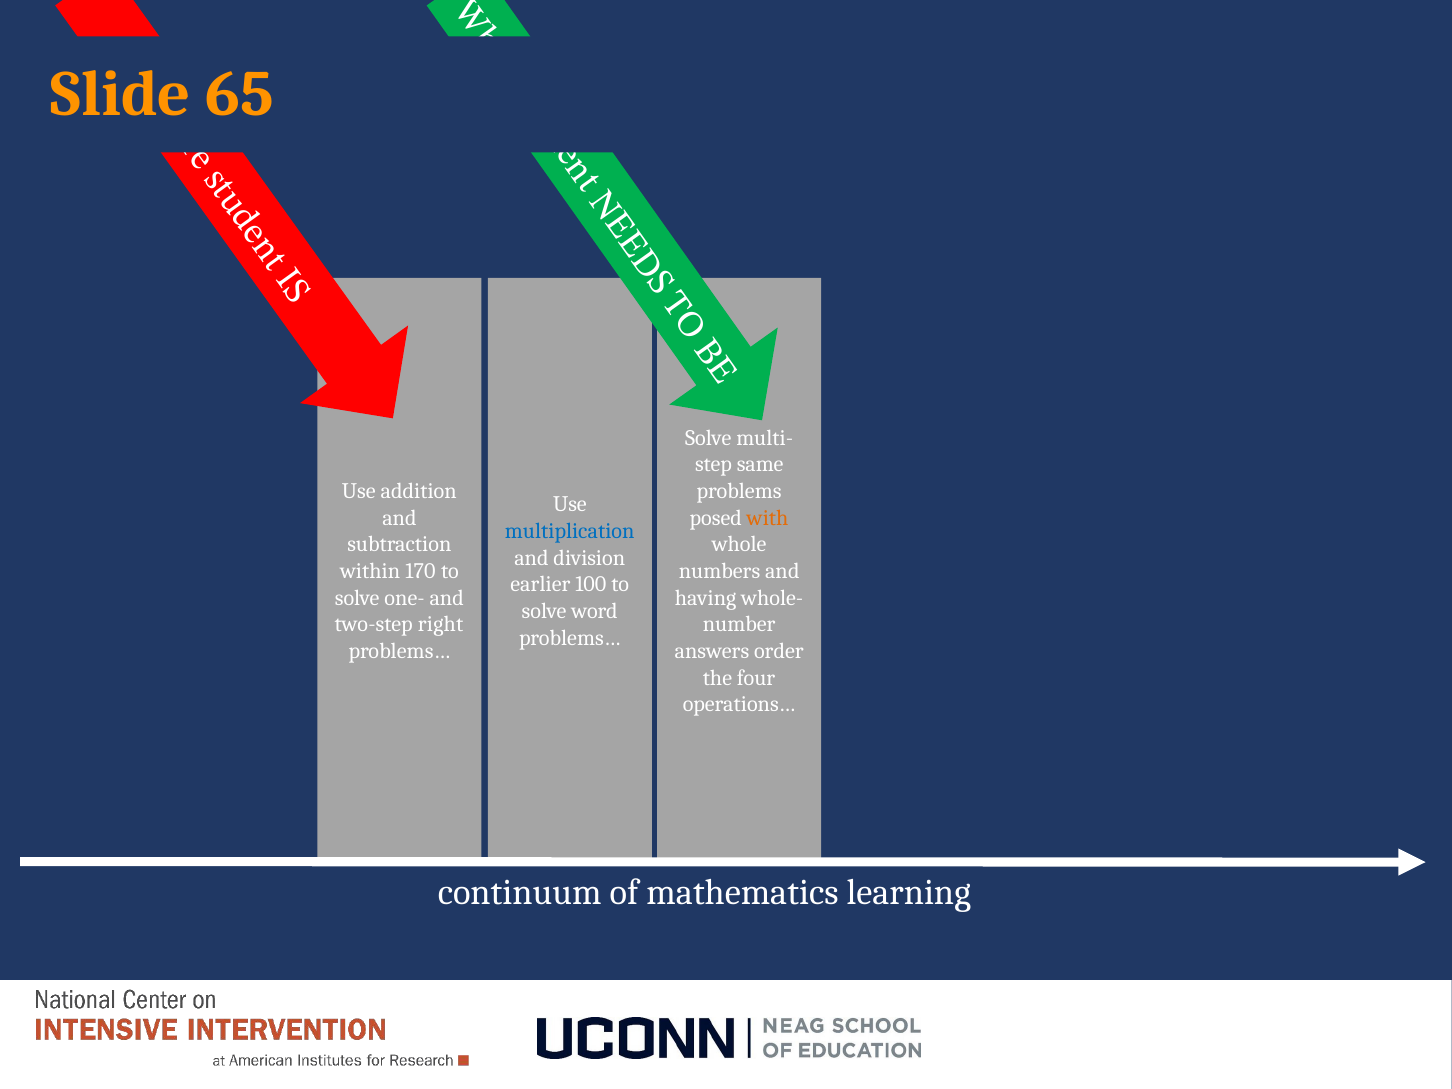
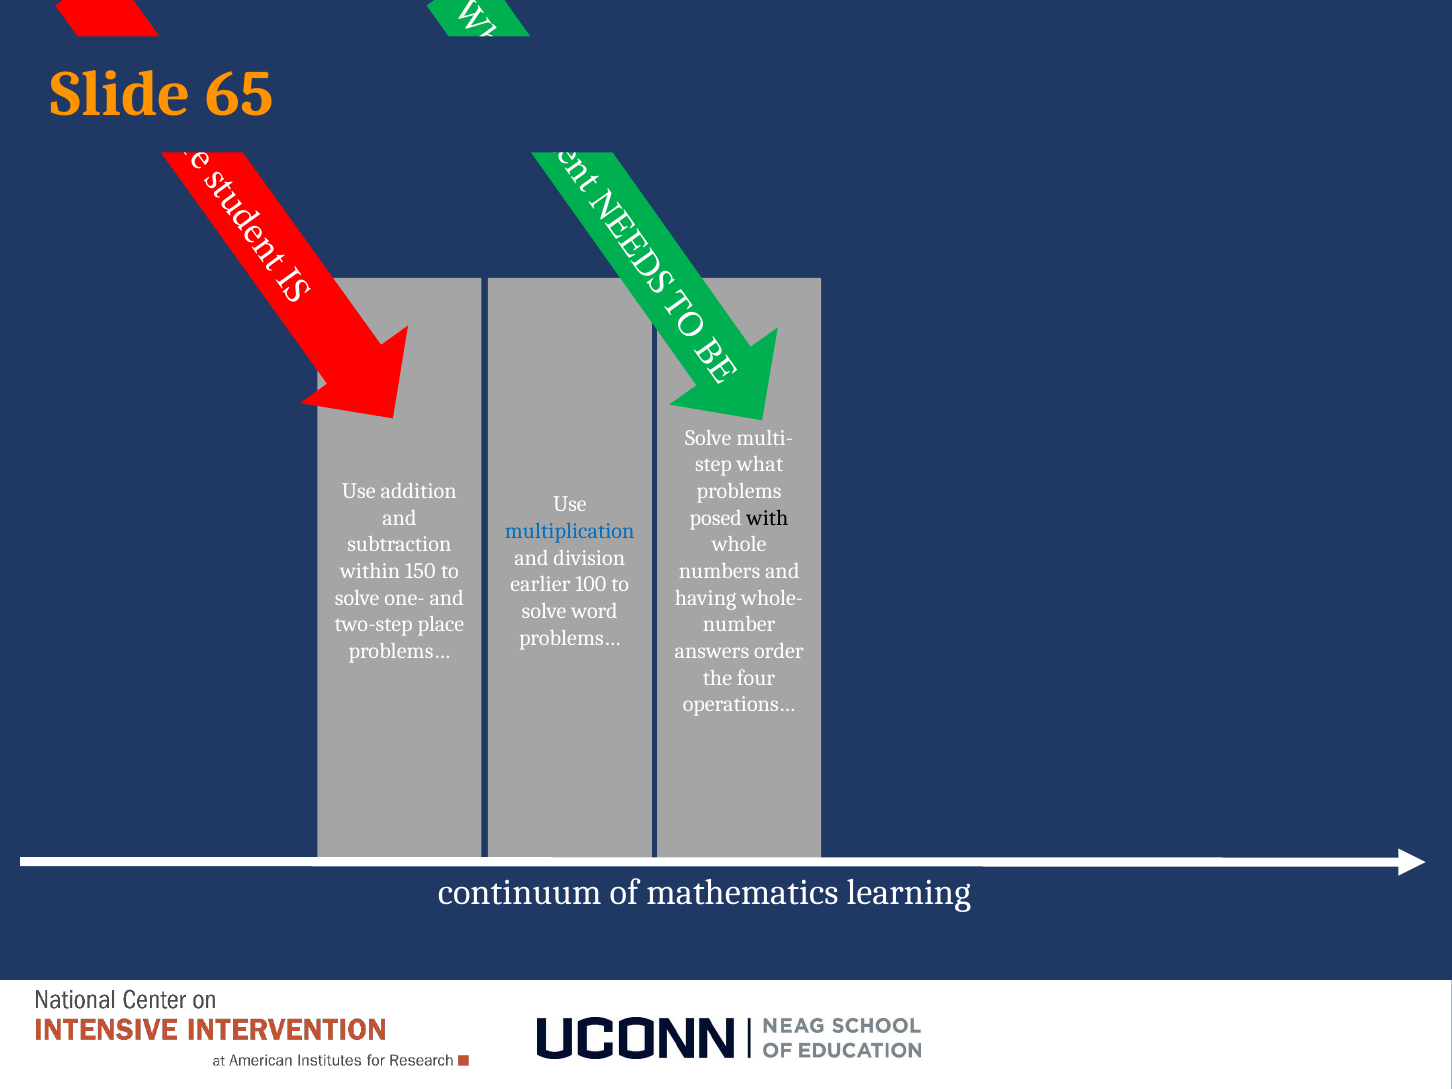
same: same -> what
with colour: orange -> black
170: 170 -> 150
right: right -> place
